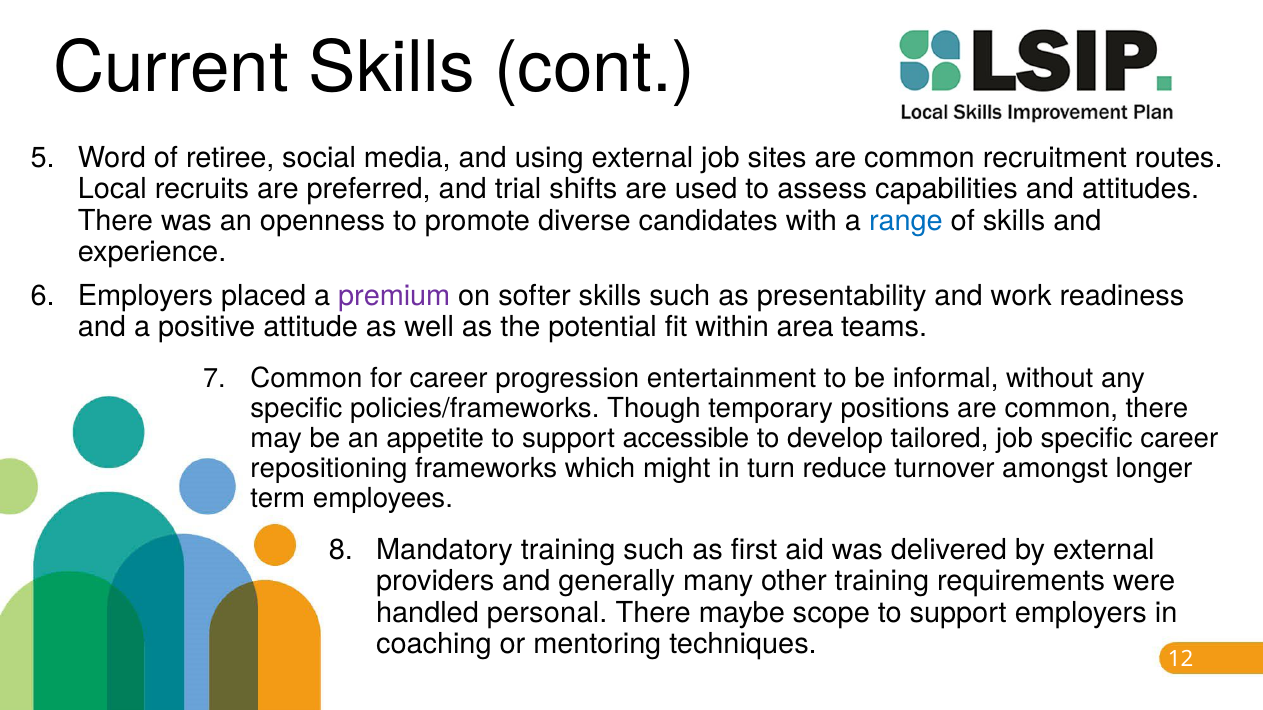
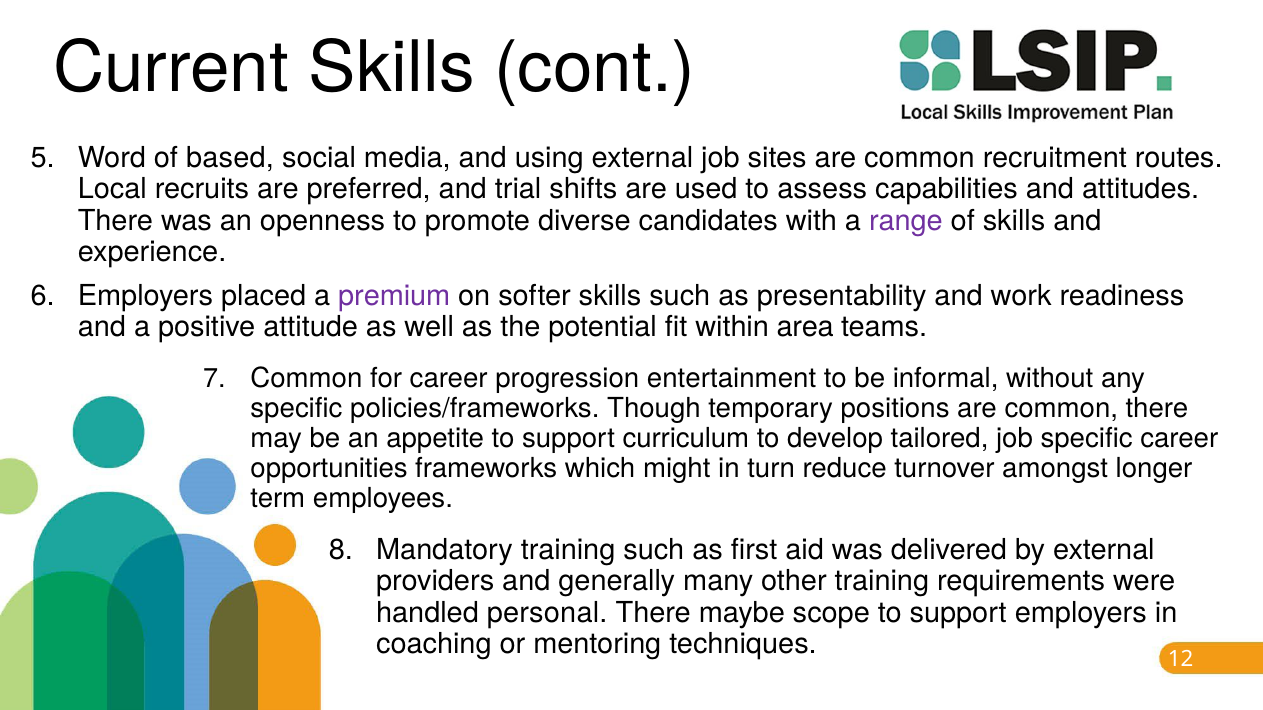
retiree: retiree -> based
range colour: blue -> purple
accessible: accessible -> curriculum
repositioning: repositioning -> opportunities
